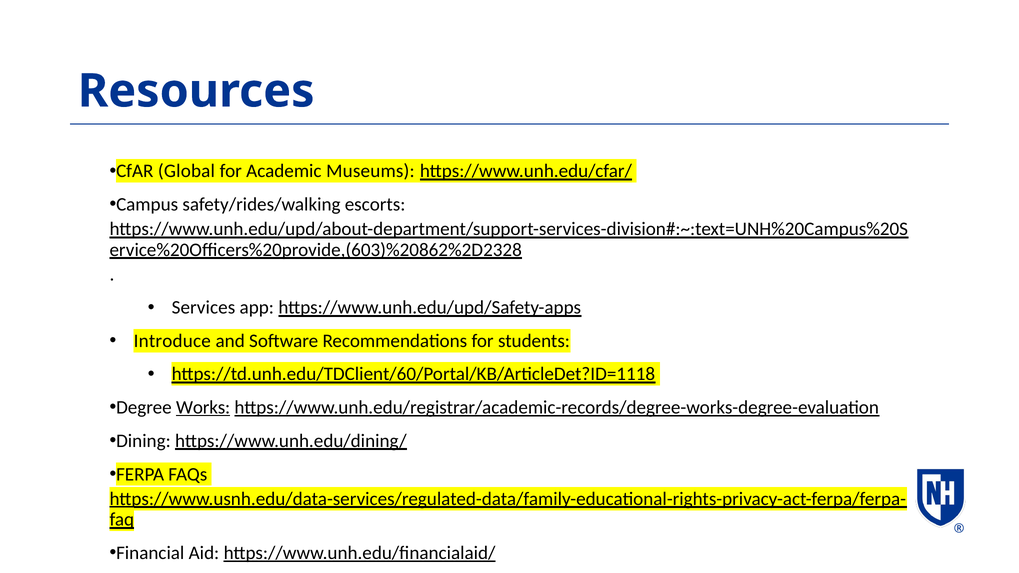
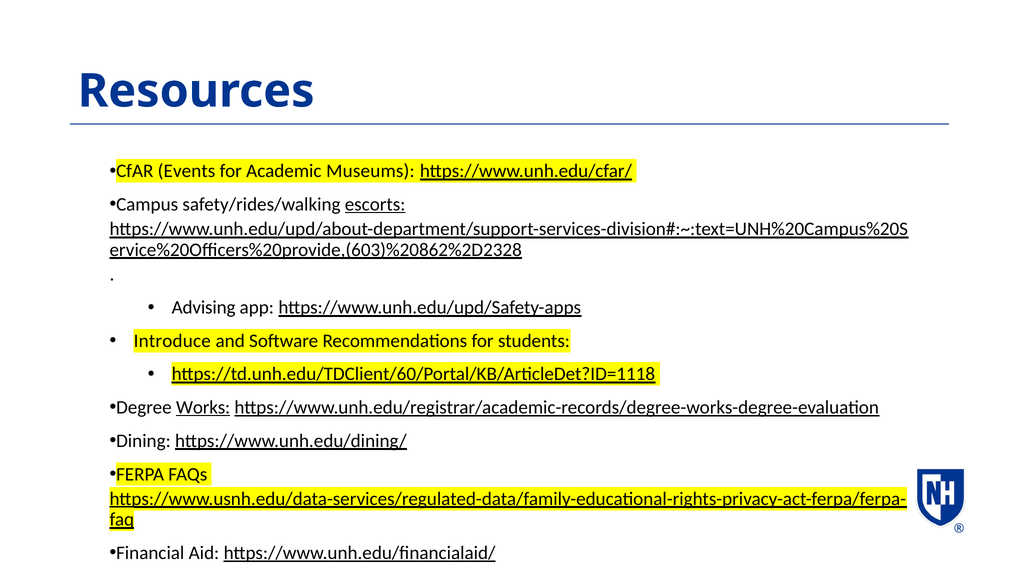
Global: Global -> Events
escorts underline: none -> present
Services: Services -> Advising
